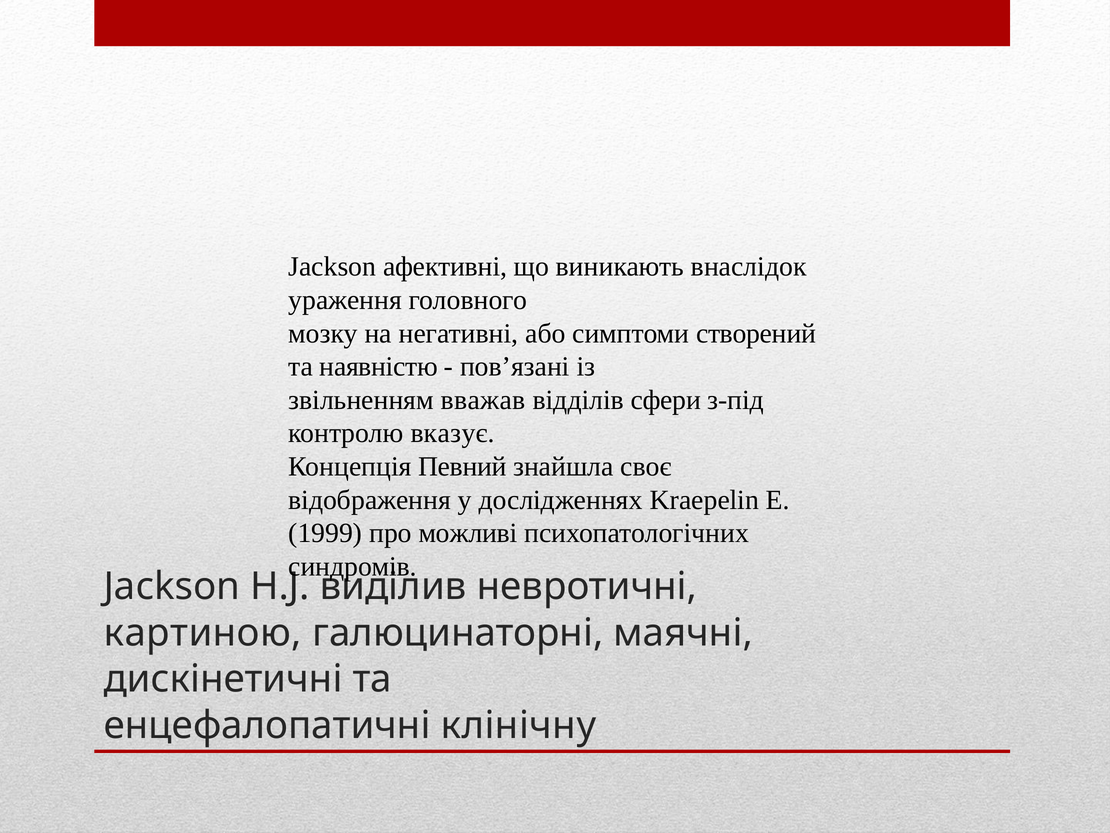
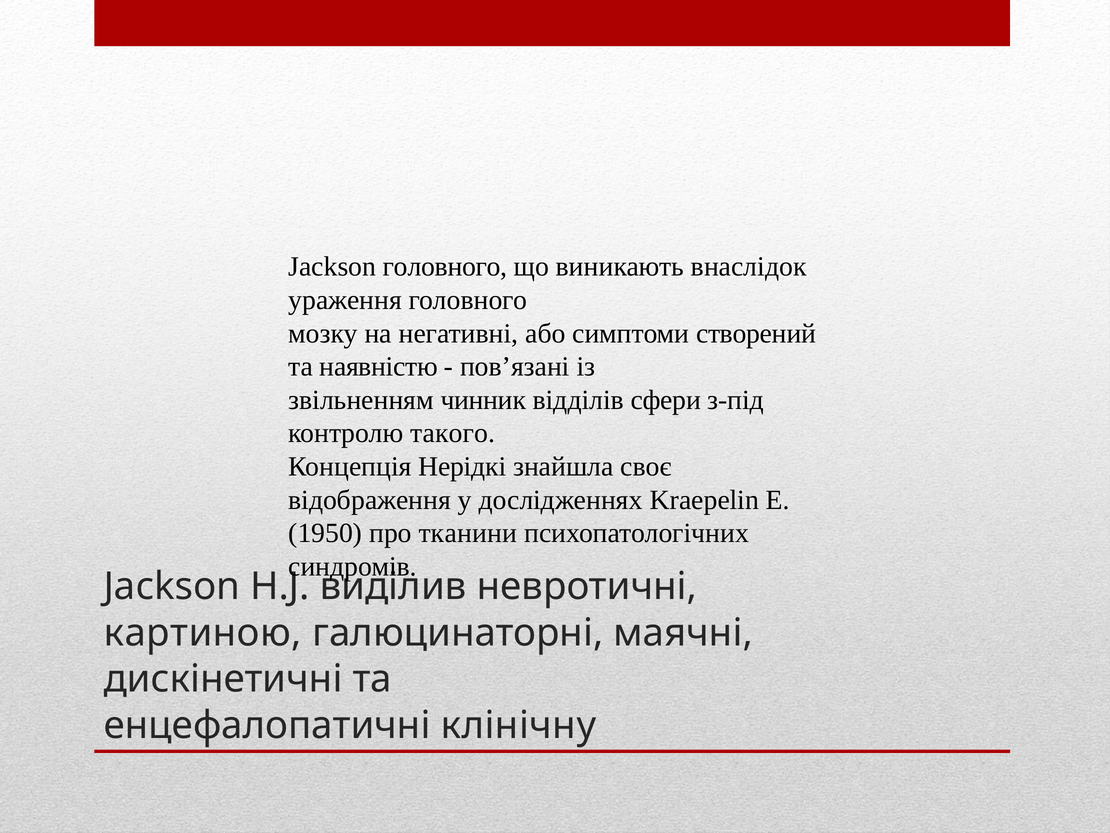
Jackson афективні: афективні -> головного
вважав: вважав -> чинник
вказує: вказує -> такого
Певний: Певний -> Нерідкі
1999: 1999 -> 1950
можливі: можливі -> тканини
